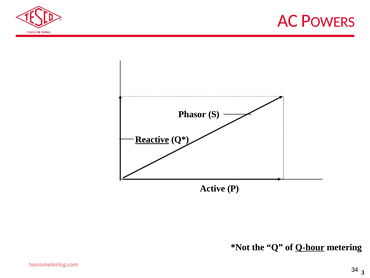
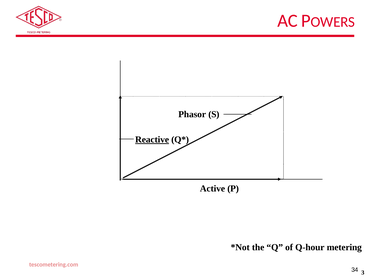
Q-hour underline: present -> none
